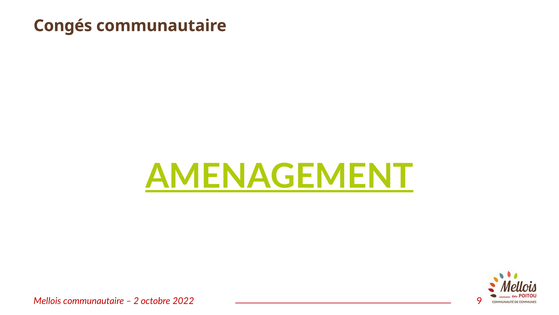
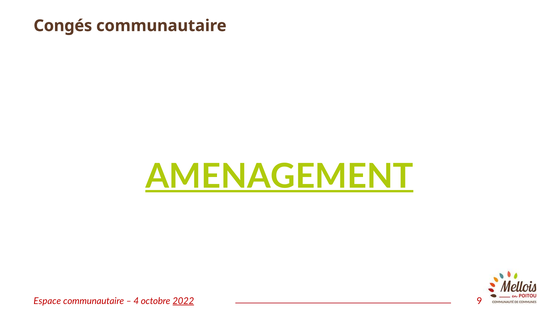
Mellois: Mellois -> Espace
2: 2 -> 4
2022 underline: none -> present
